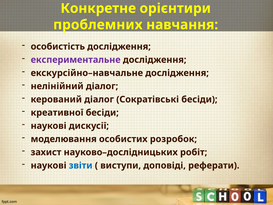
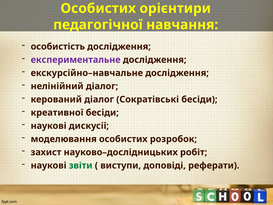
Конкретне at (98, 8): Конкретне -> Особистих
проблемних: проблемних -> педагогічної
звіти colour: blue -> green
